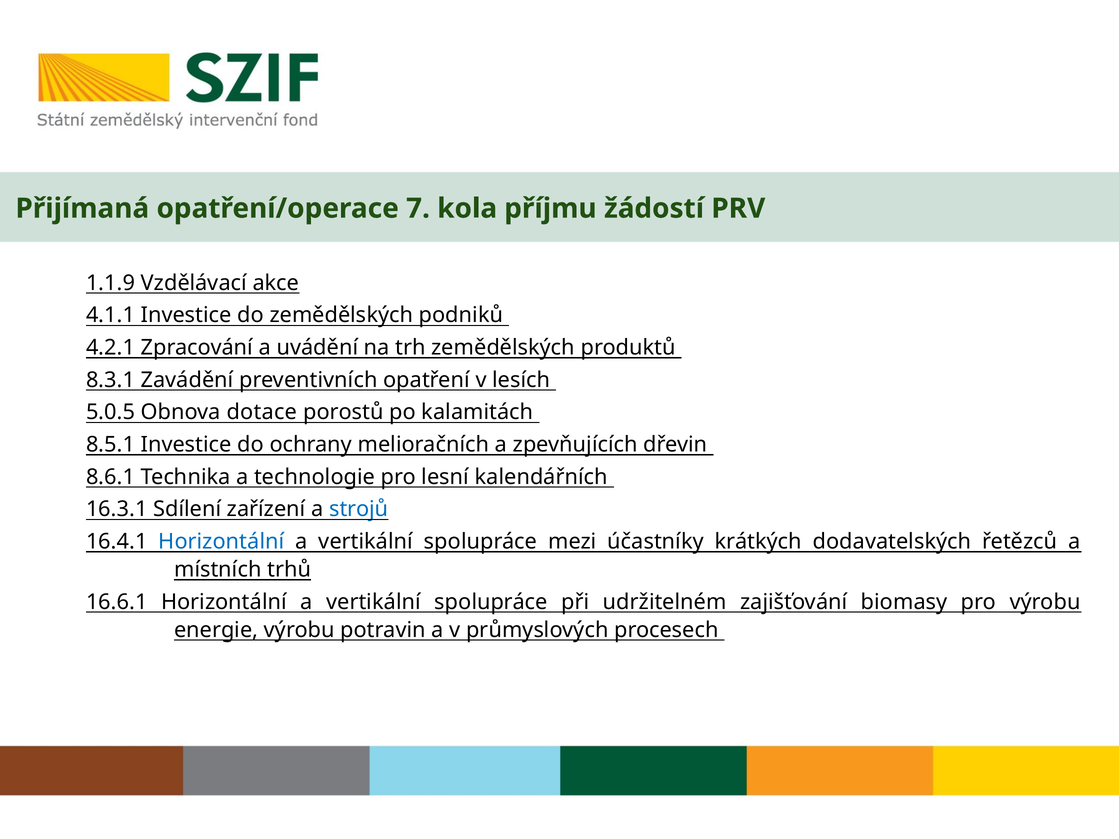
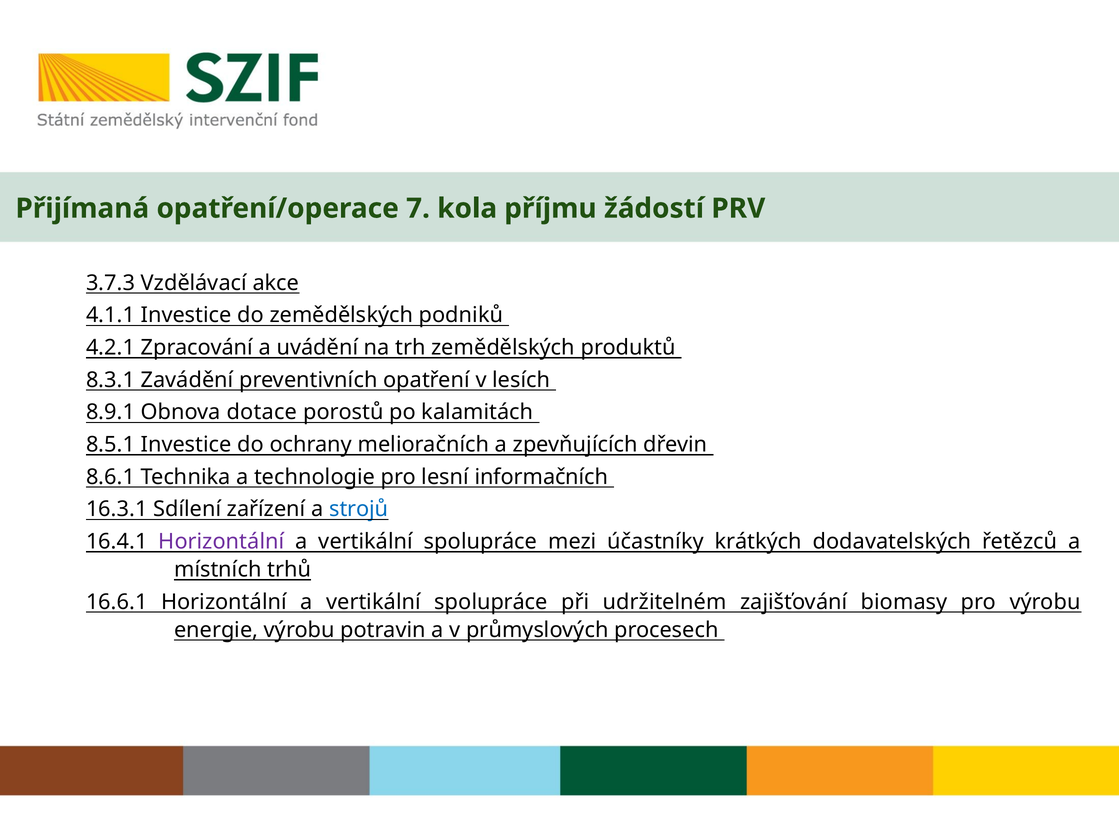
1.1.9: 1.1.9 -> 3.7.3
5.0.5: 5.0.5 -> 8.9.1
kalendářních: kalendářních -> informačních
Horizontální at (221, 542) colour: blue -> purple
